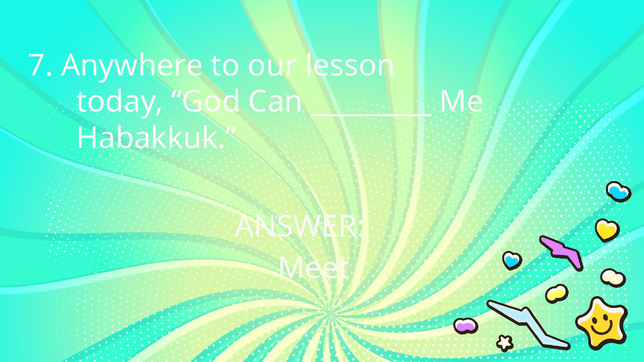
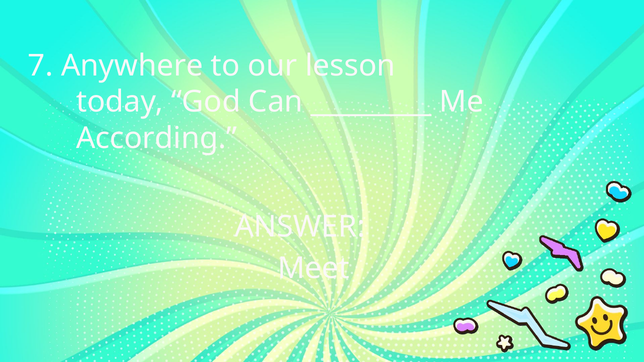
Habakkuk: Habakkuk -> According
